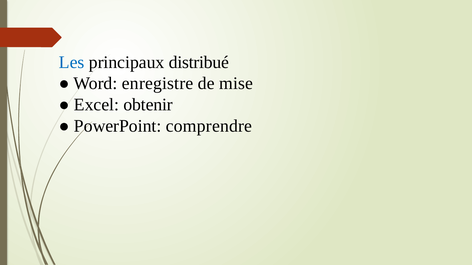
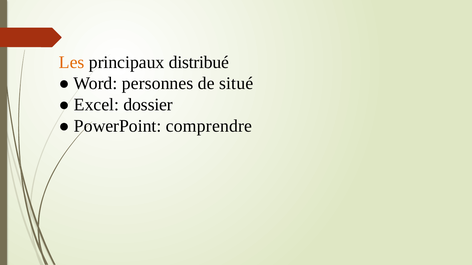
Les colour: blue -> orange
enregistre: enregistre -> personnes
mise: mise -> situé
obtenir: obtenir -> dossier
